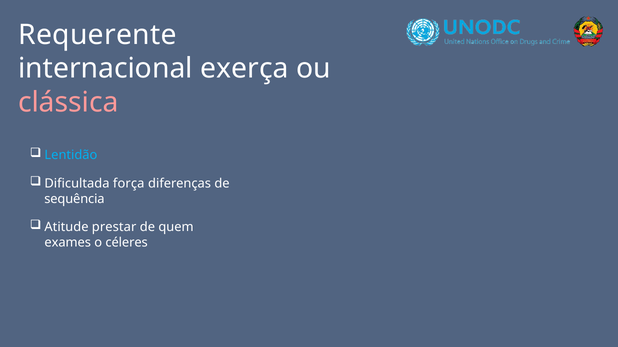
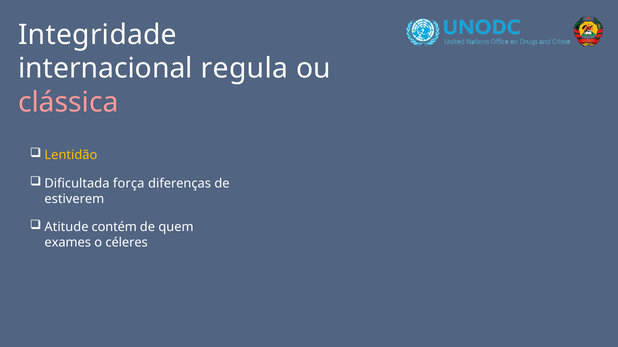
Requerente: Requerente -> Integridade
exerça: exerça -> regula
Lentidão colour: light blue -> yellow
sequência: sequência -> estiverem
prestar: prestar -> contém
